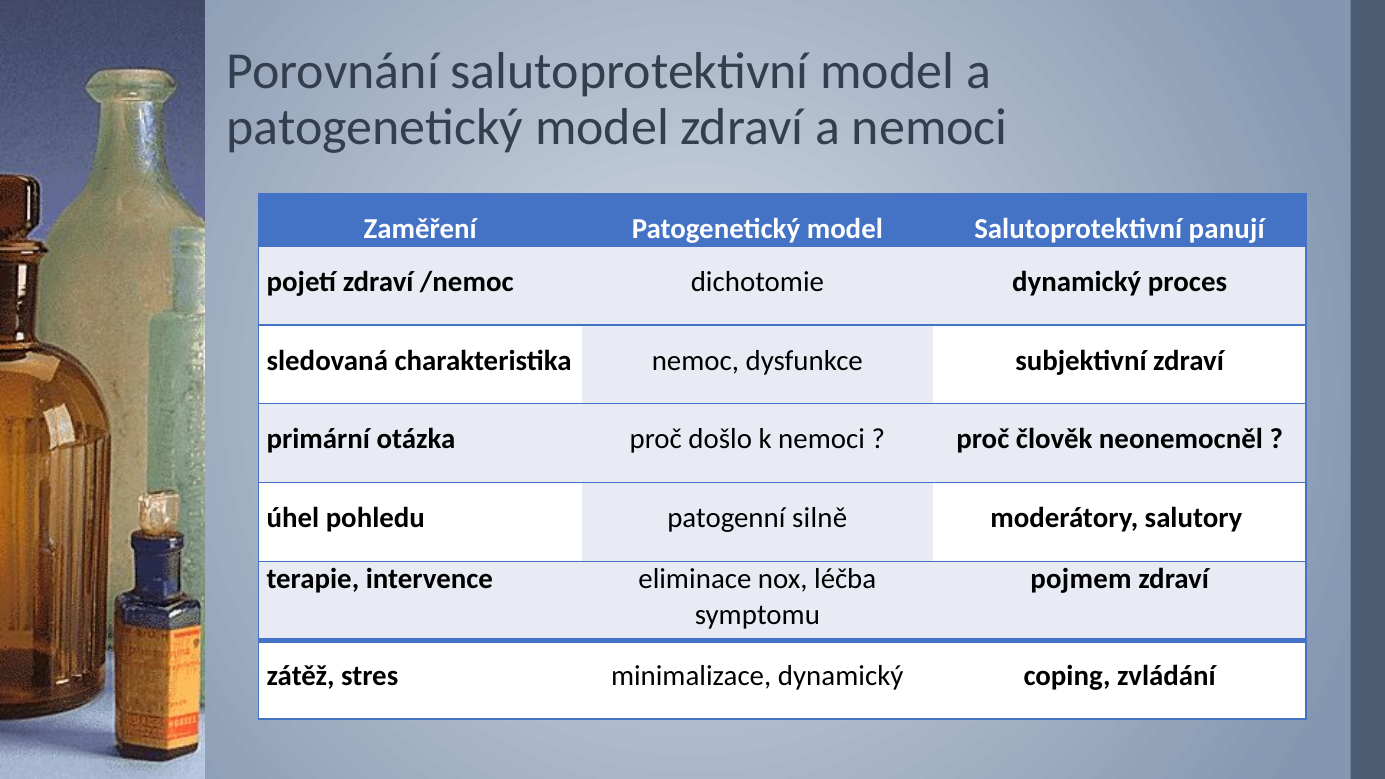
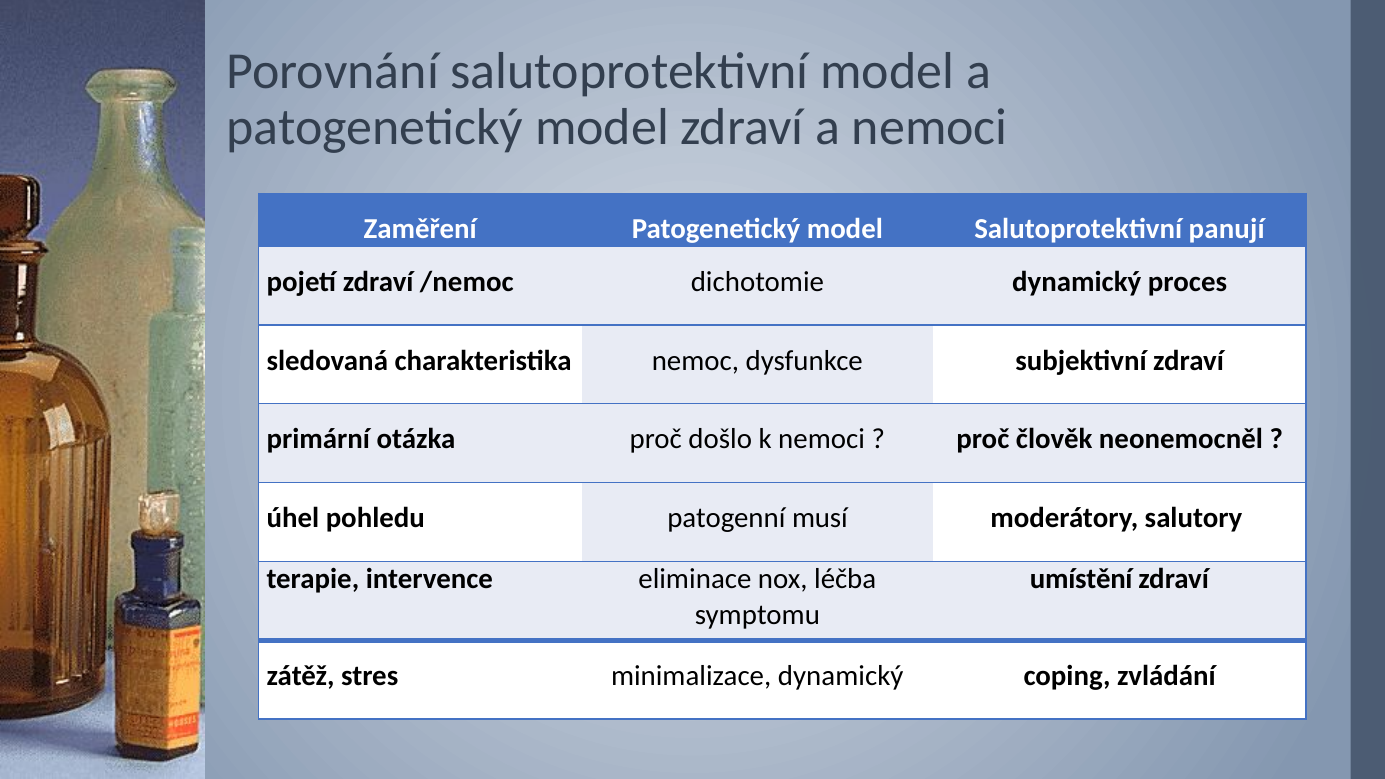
silně: silně -> musí
pojmem: pojmem -> umístění
